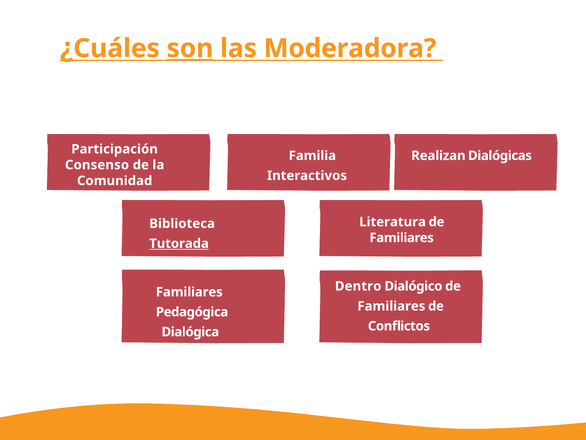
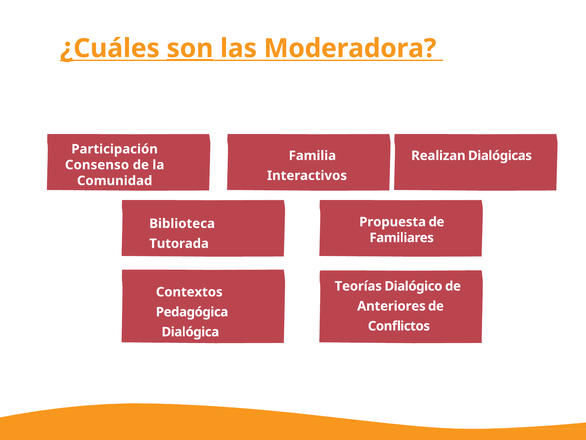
Literatura: Literatura -> Propuesta
Tutorada underline: present -> none
Dentro: Dentro -> Teorías
Familiares at (189, 292): Familiares -> Contextos
Familiares at (391, 306): Familiares -> Anteriores
